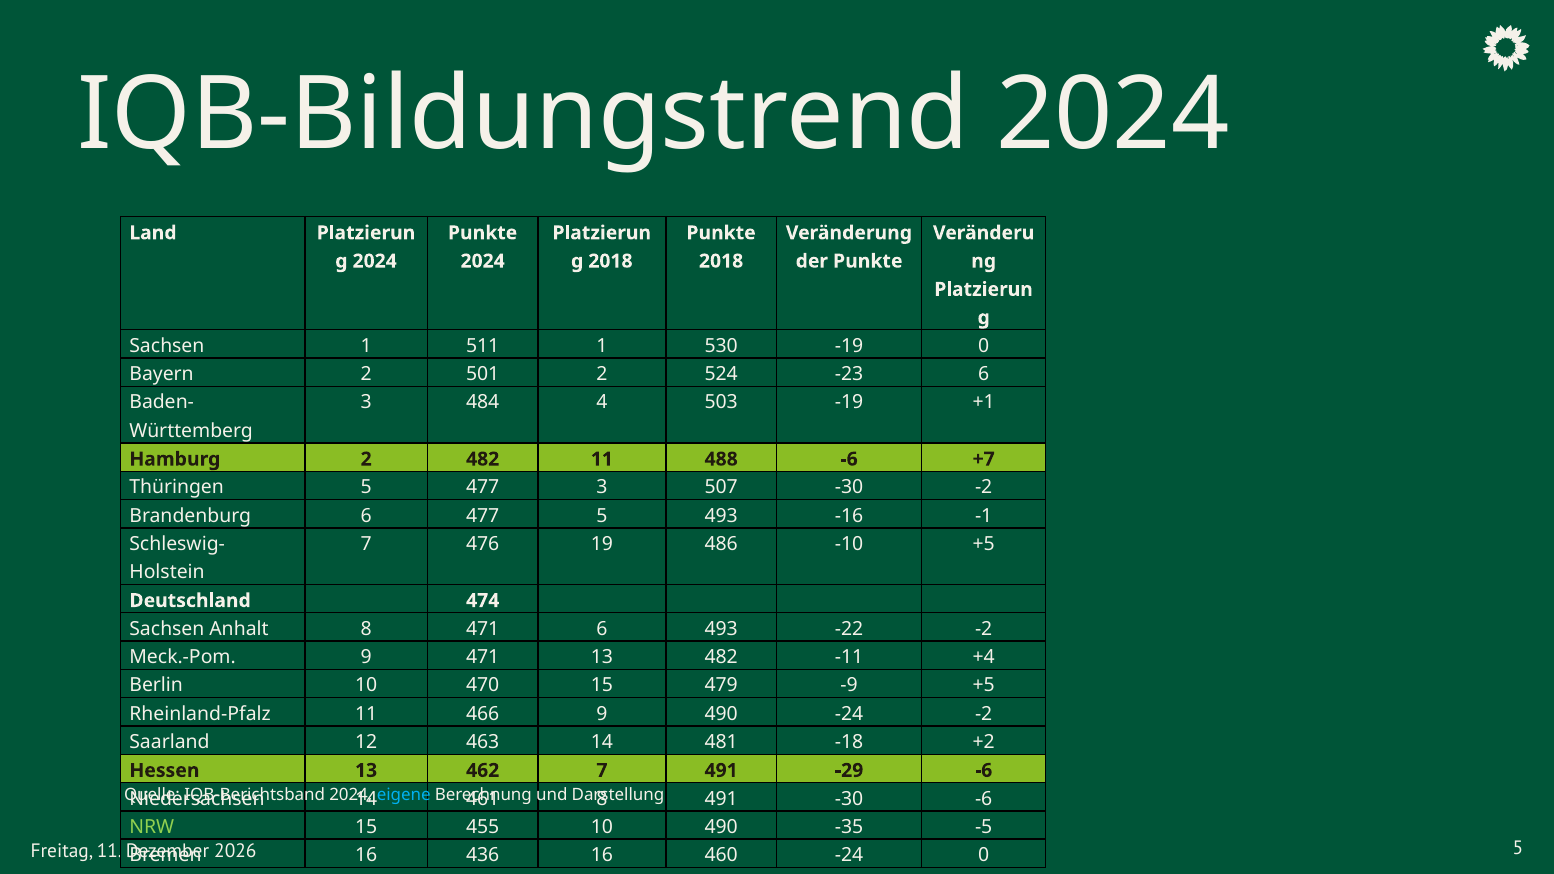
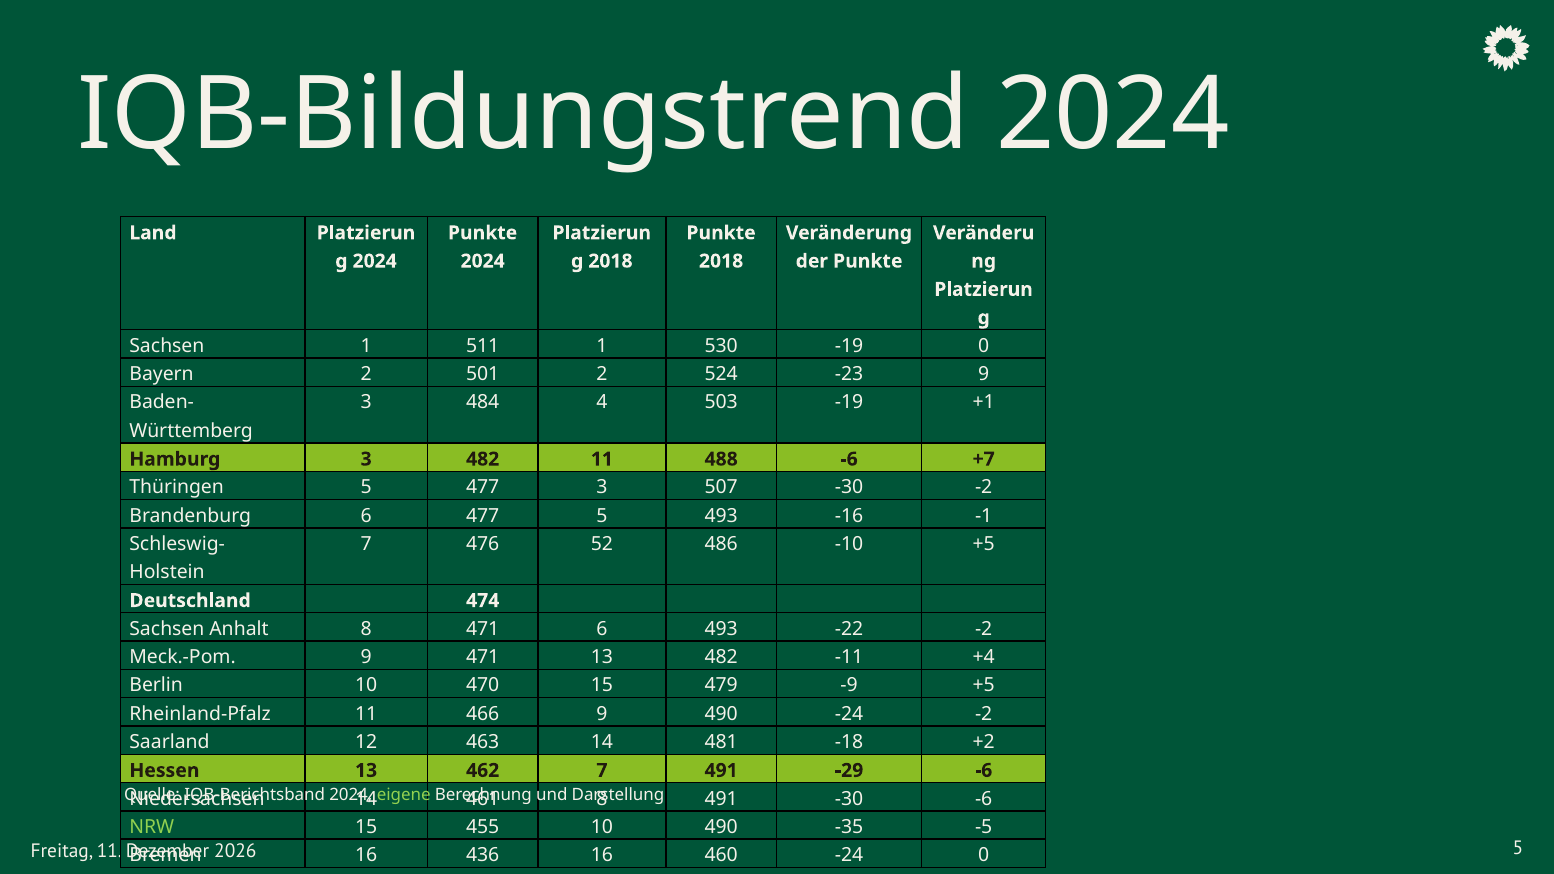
-23 6: 6 -> 9
Hamburg 2: 2 -> 3
19: 19 -> 52
eigene colour: light blue -> light green
